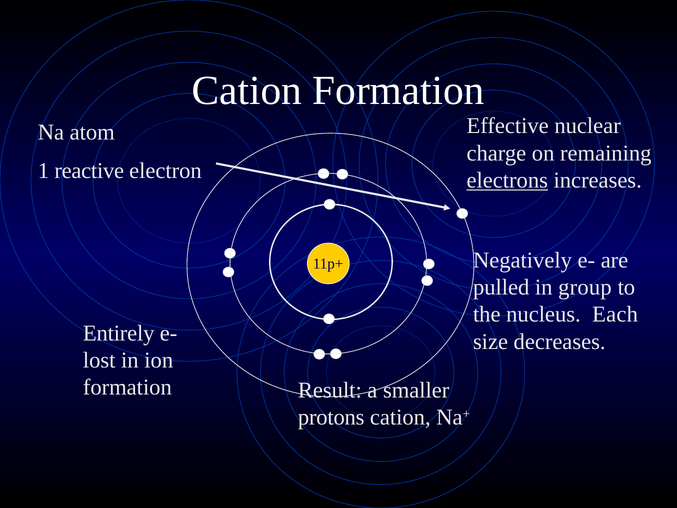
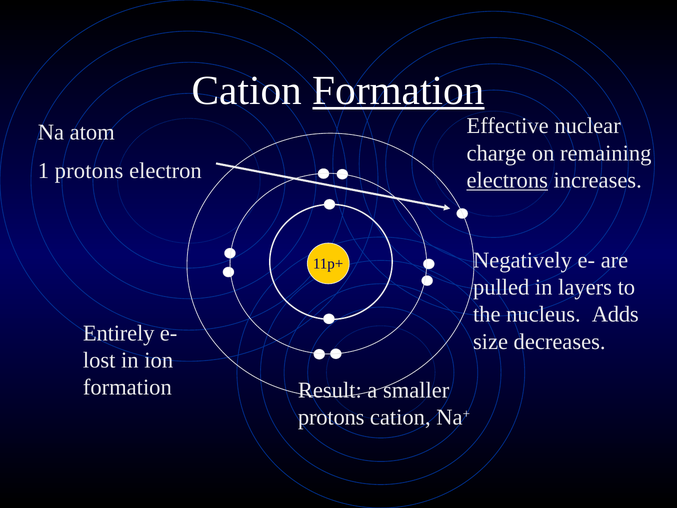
Formation at (399, 90) underline: none -> present
1 reactive: reactive -> protons
group: group -> layers
Each: Each -> Adds
